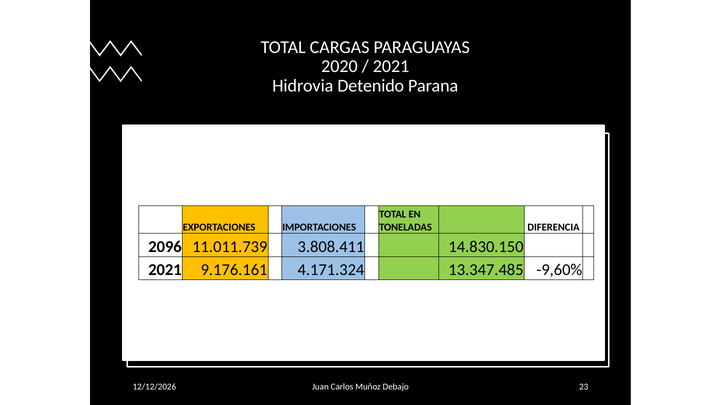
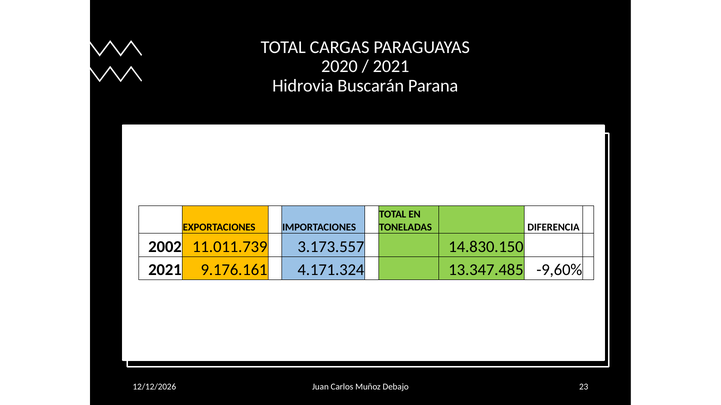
Detenido: Detenido -> Buscarán
2096: 2096 -> 2002
3.808.411: 3.808.411 -> 3.173.557
